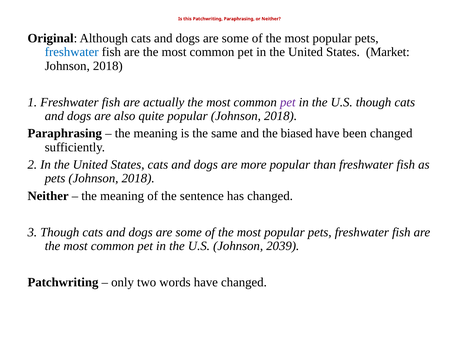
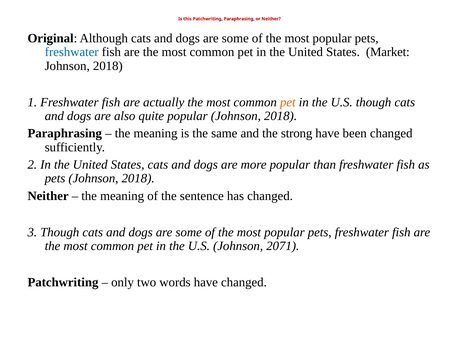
pet at (288, 102) colour: purple -> orange
biased: biased -> strong
2039: 2039 -> 2071
